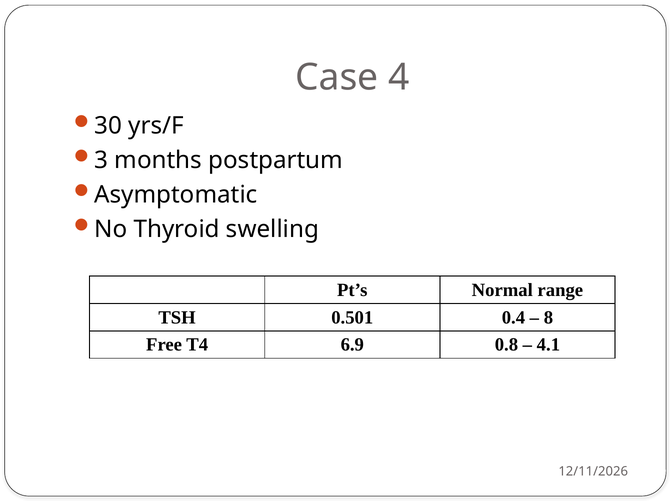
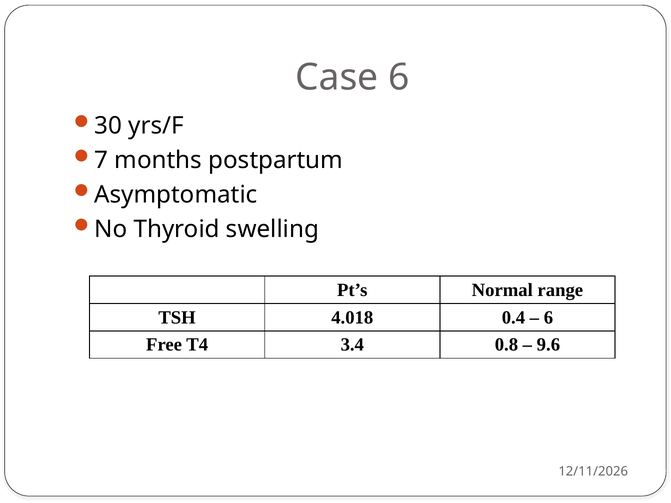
Case 4: 4 -> 6
3: 3 -> 7
0.501: 0.501 -> 4.018
8 at (548, 318): 8 -> 6
6.9: 6.9 -> 3.4
4.1: 4.1 -> 9.6
